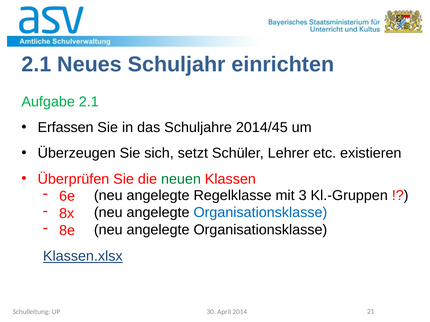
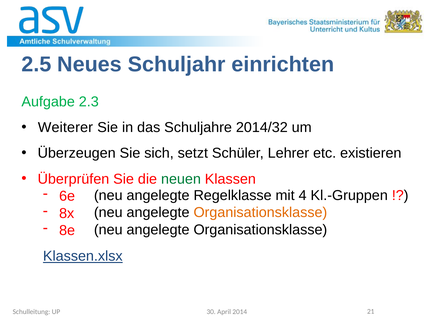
2.1 at (36, 64): 2.1 -> 2.5
Aufgabe 2.1: 2.1 -> 2.3
Erfassen: Erfassen -> Weiterer
2014/45: 2014/45 -> 2014/32
3: 3 -> 4
Organisationsklasse at (260, 213) colour: blue -> orange
